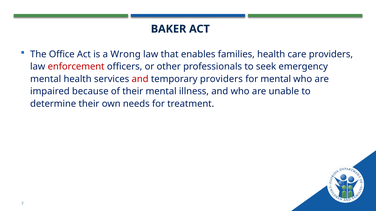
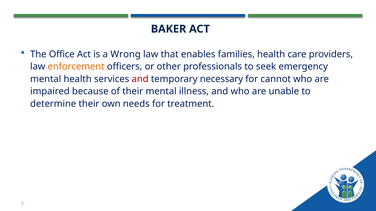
enforcement colour: red -> orange
temporary providers: providers -> necessary
for mental: mental -> cannot
